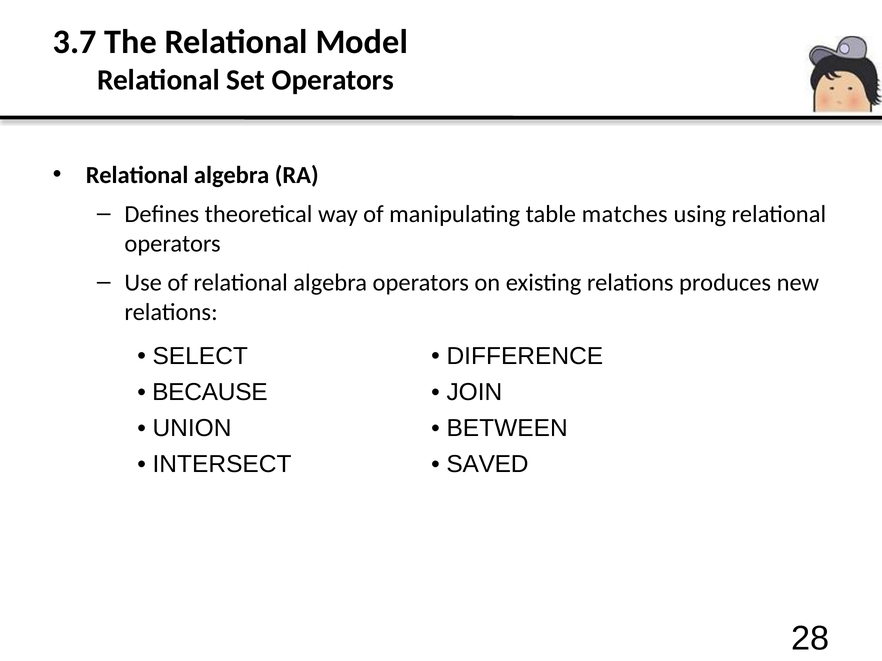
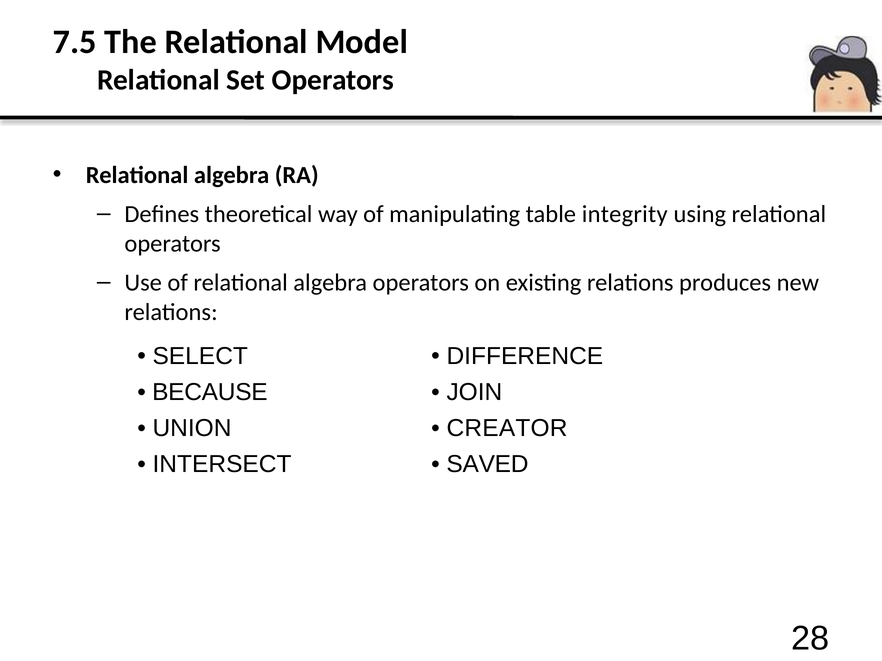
3.7: 3.7 -> 7.5
matches: matches -> integrity
BETWEEN: BETWEEN -> CREATOR
